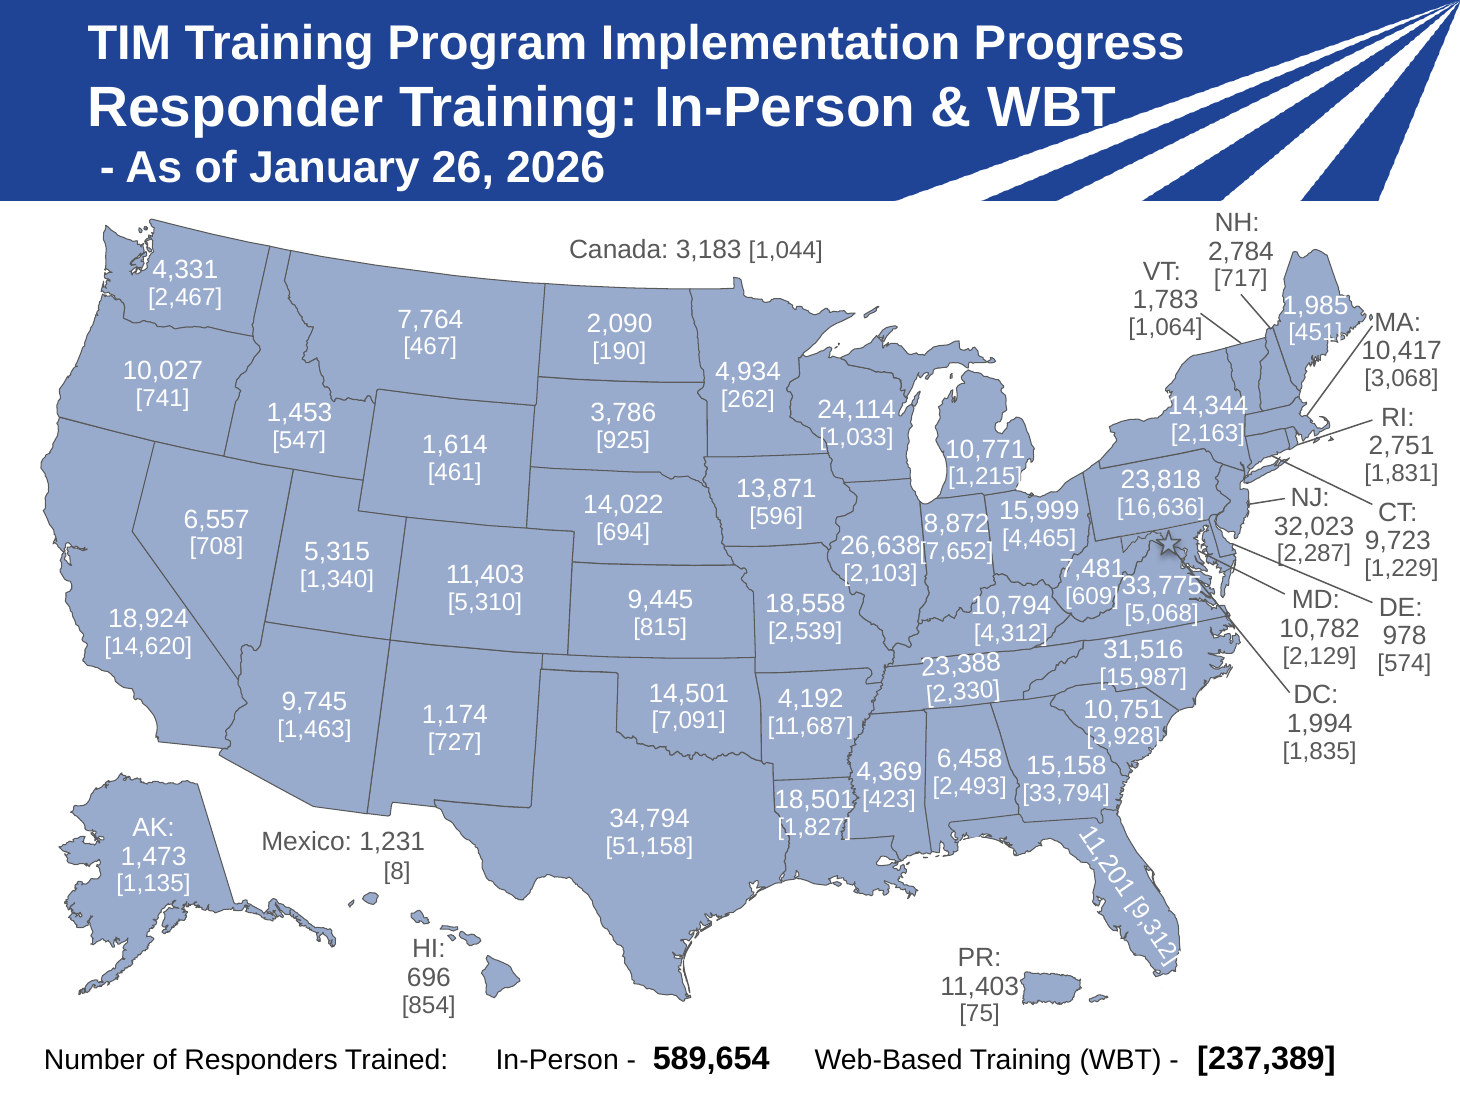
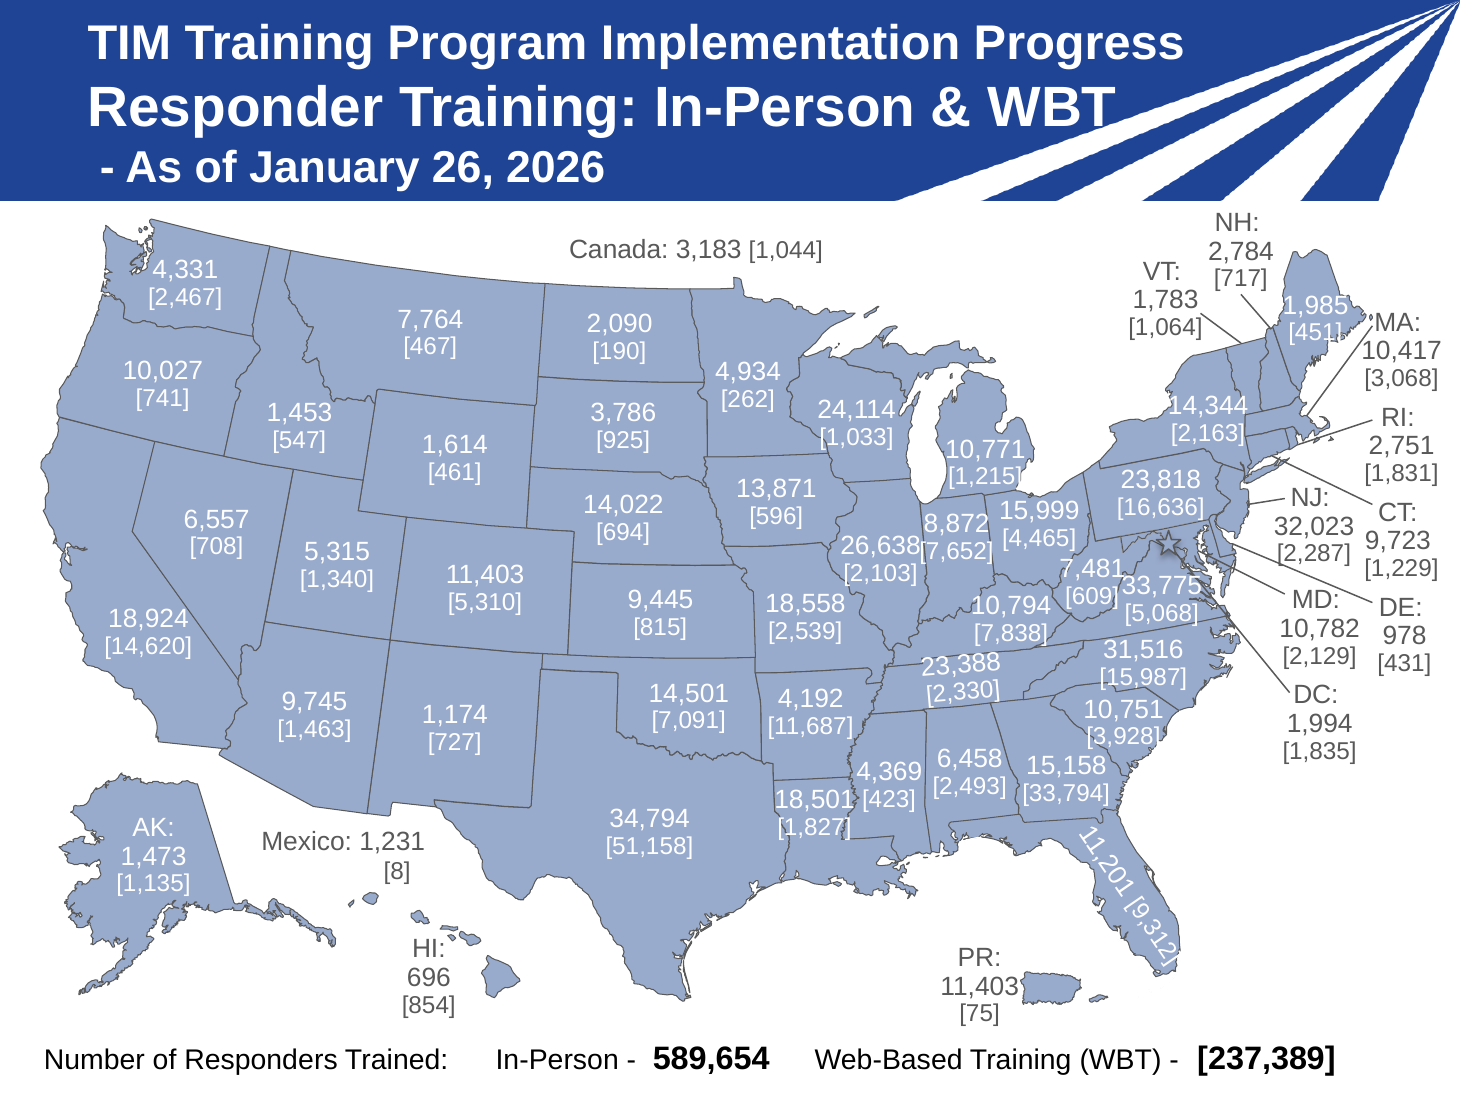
4,312: 4,312 -> 7,838
574: 574 -> 431
